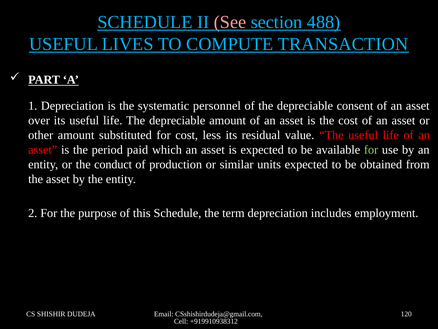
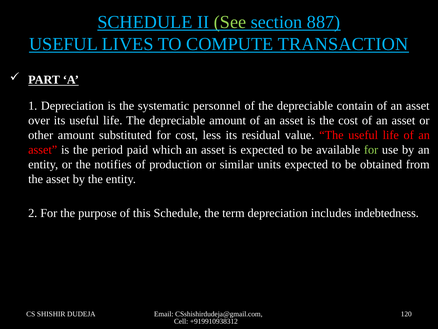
See colour: pink -> light green
488: 488 -> 887
consent: consent -> contain
conduct: conduct -> notifies
employment: employment -> indebtedness
